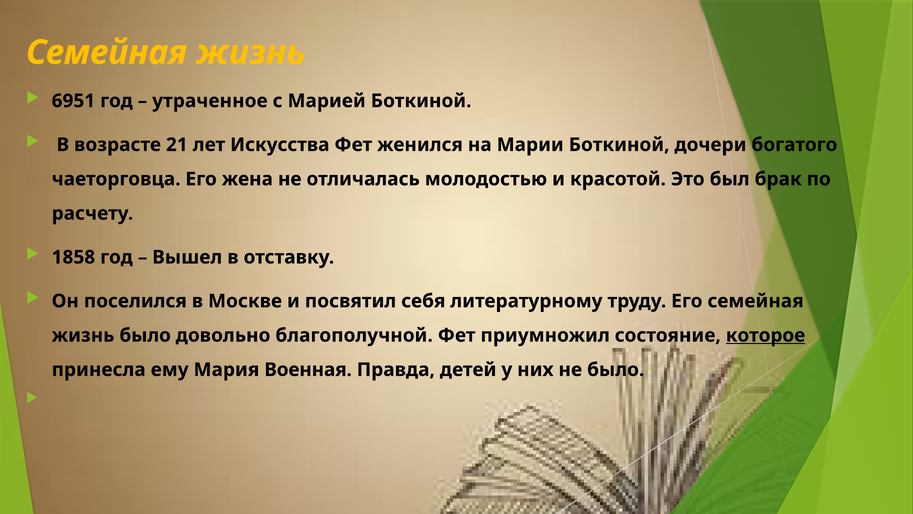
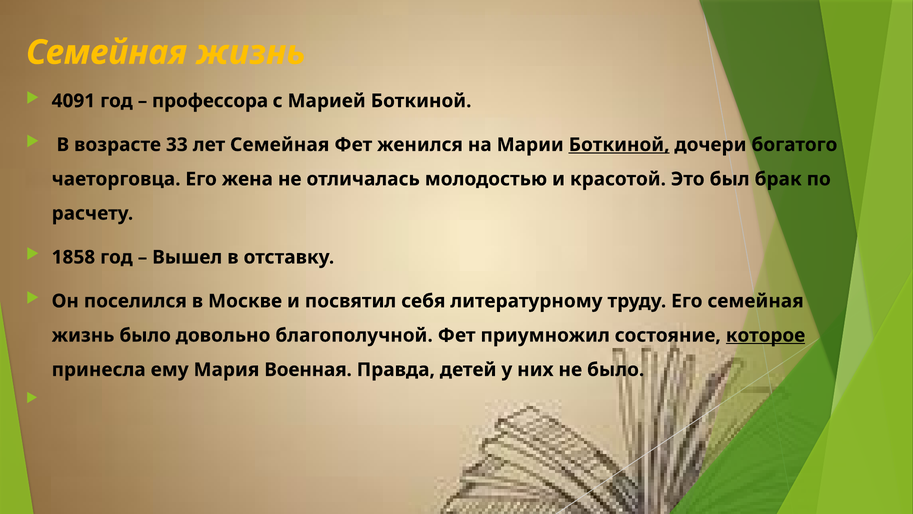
6951: 6951 -> 4091
утраченное: утраченное -> профессора
21: 21 -> 33
лет Искусства: Искусства -> Семейная
Боткиной at (619, 145) underline: none -> present
